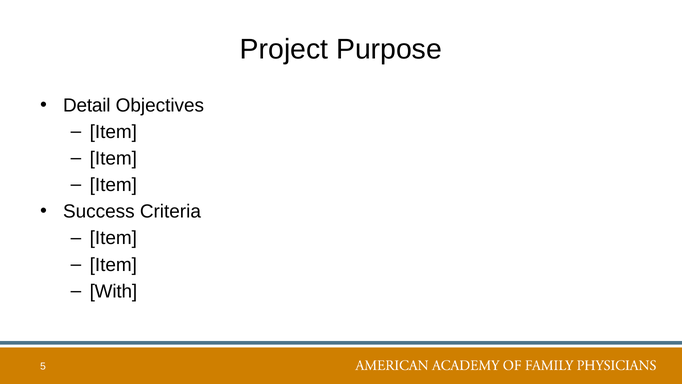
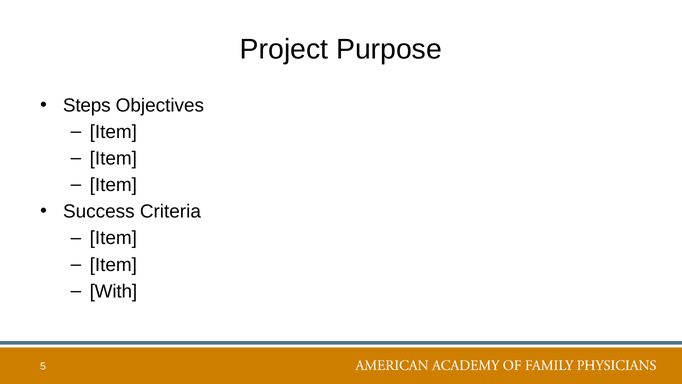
Detail: Detail -> Steps
